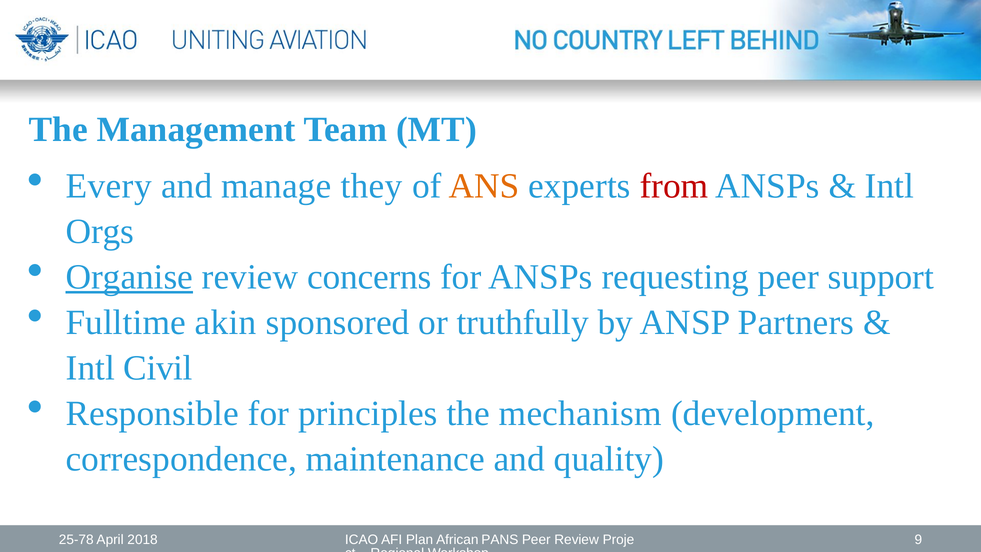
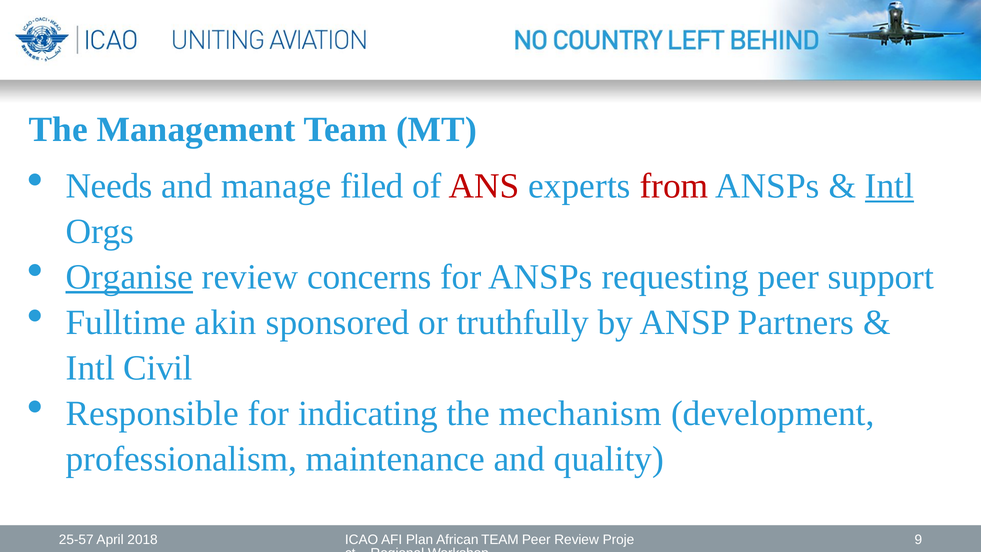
Every: Every -> Needs
they: they -> filed
ANS colour: orange -> red
Intl at (890, 186) underline: none -> present
principles: principles -> indicating
correspondence: correspondence -> professionalism
25-78: 25-78 -> 25-57
African PANS: PANS -> TEAM
